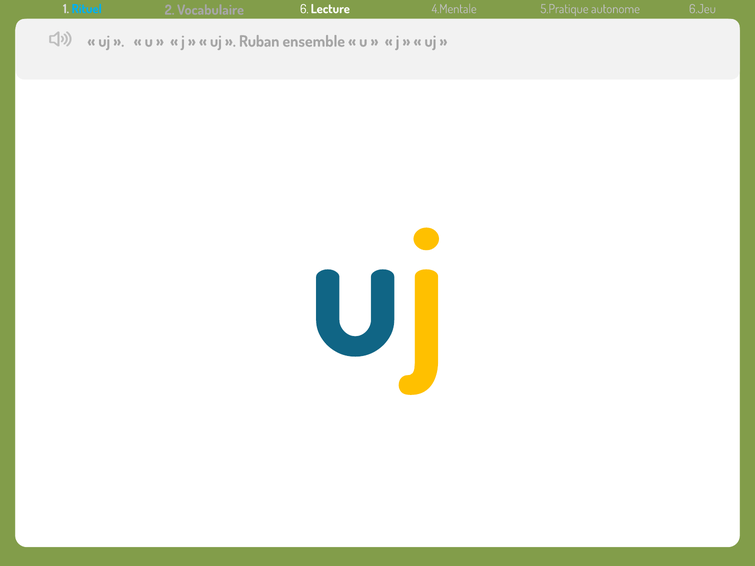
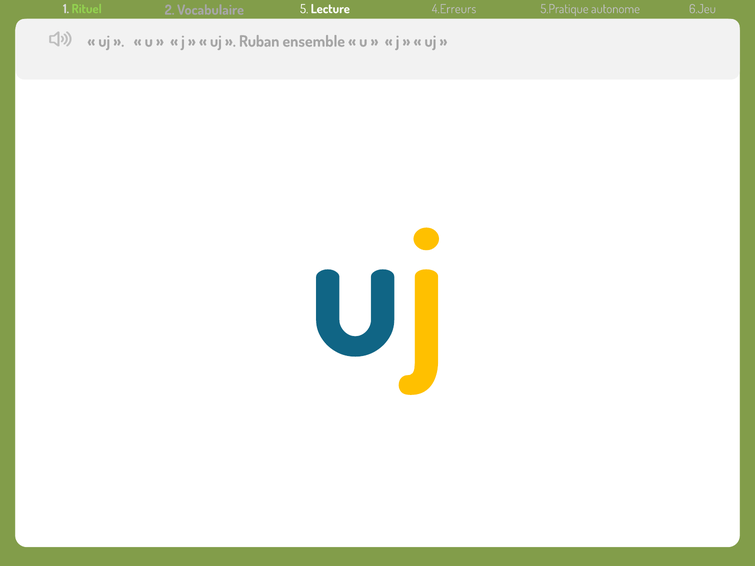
Rituel colour: light blue -> light green
6: 6 -> 5
4.Mentale: 4.Mentale -> 4.Erreurs
